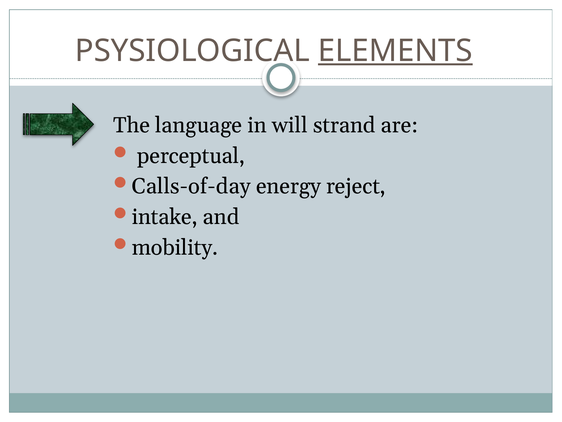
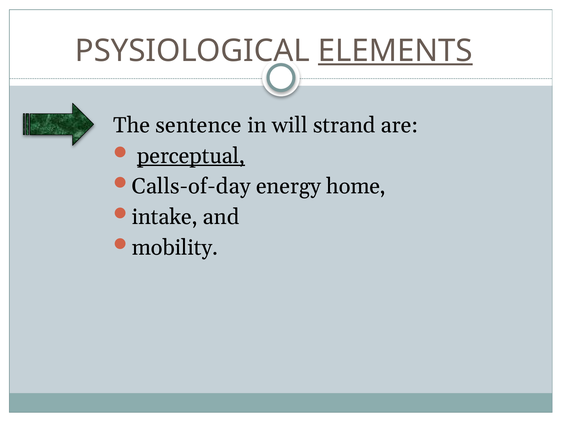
language: language -> sentence
perceptual underline: none -> present
reject: reject -> home
